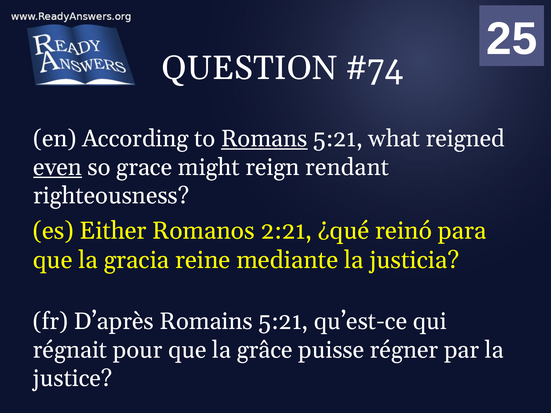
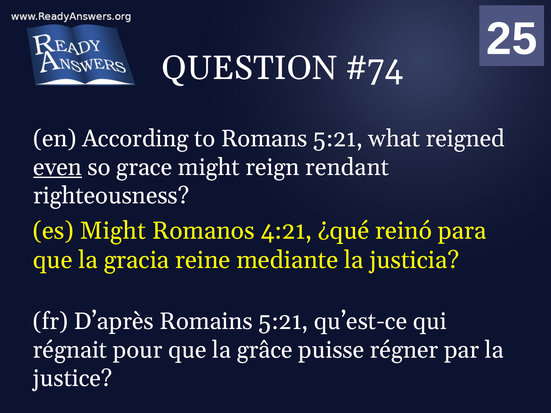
Romans underline: present -> none
es Either: Either -> Might
2:21: 2:21 -> 4:21
